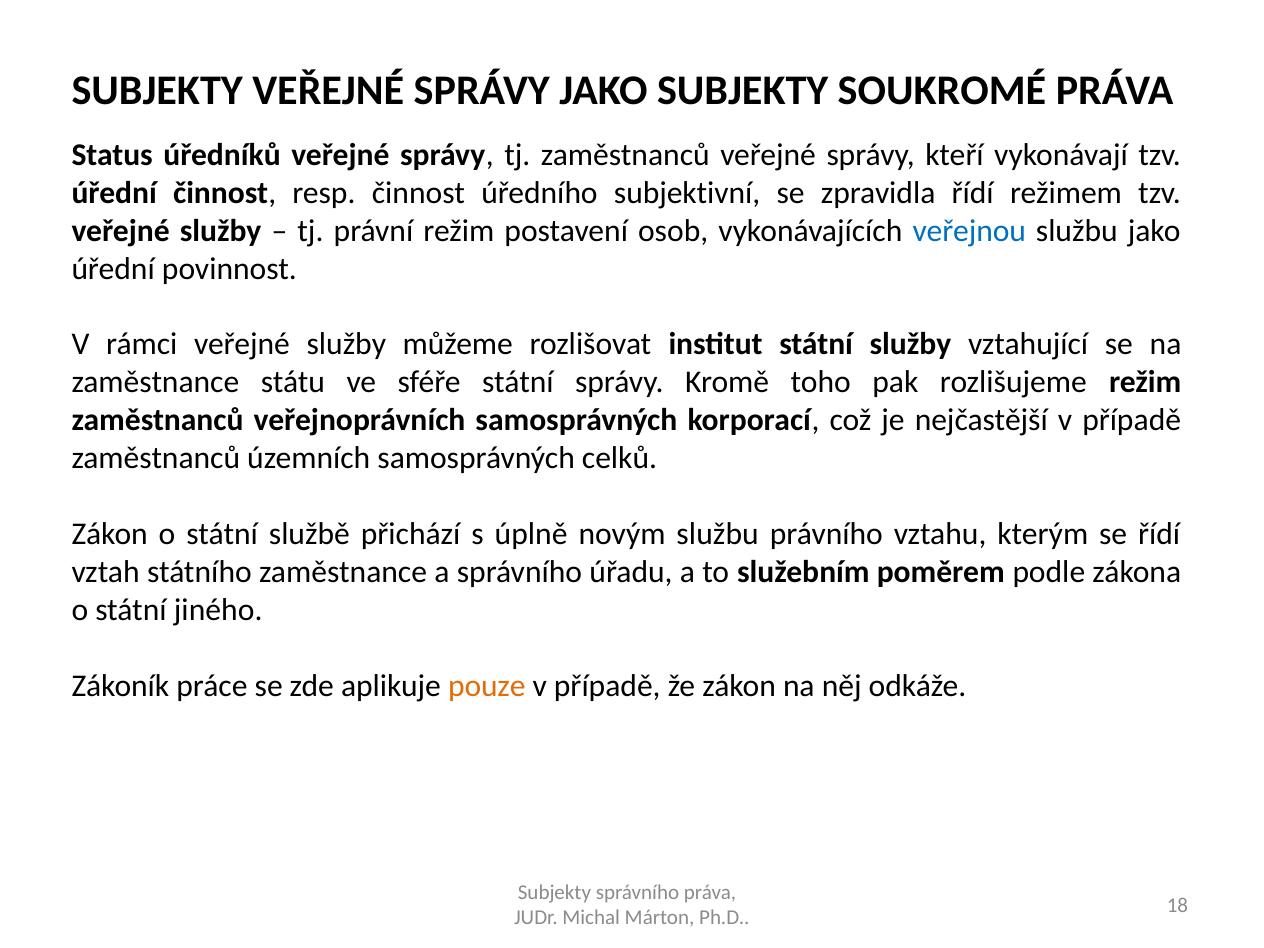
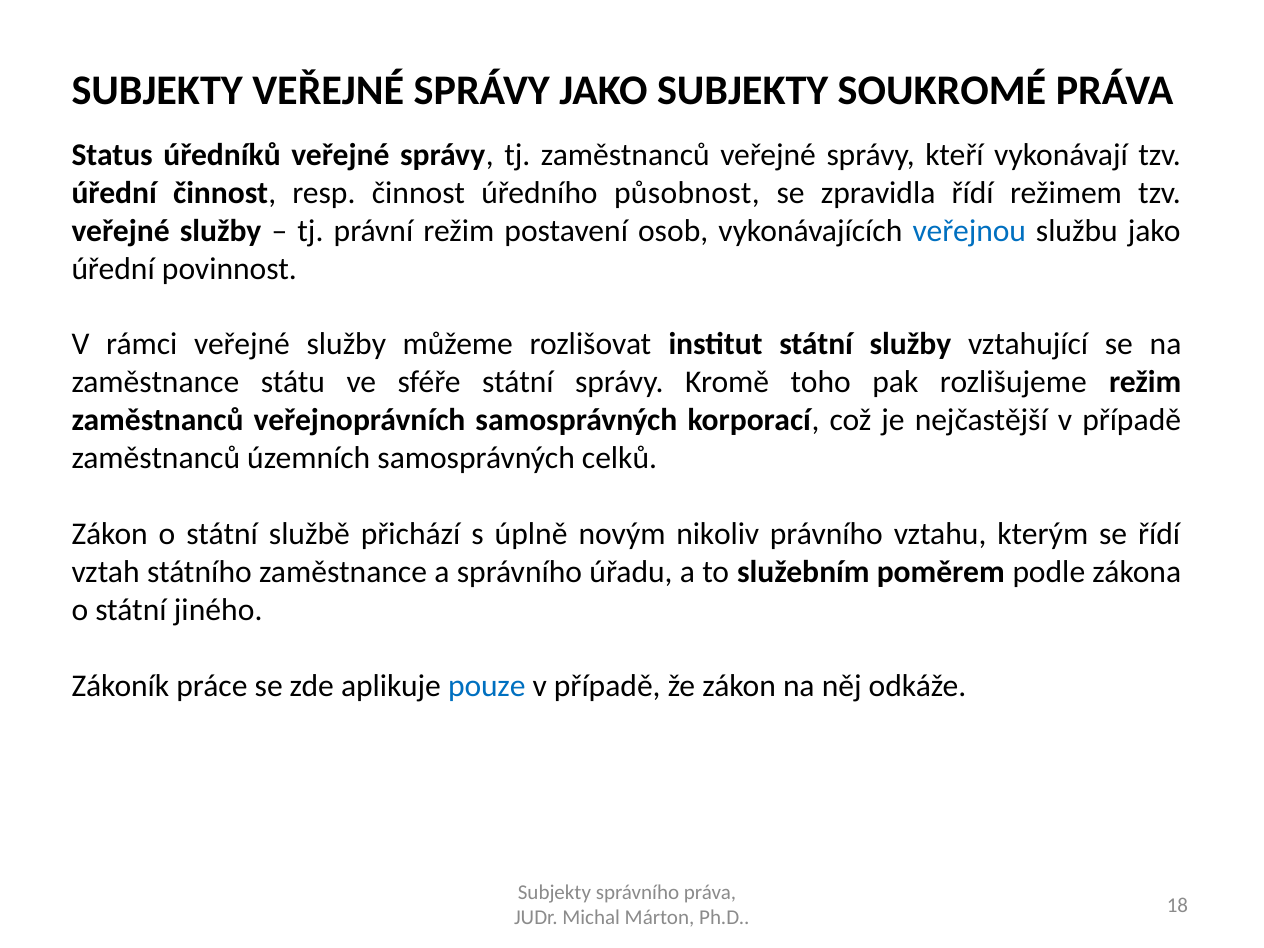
subjektivní: subjektivní -> působnost
novým službu: službu -> nikoliv
pouze colour: orange -> blue
